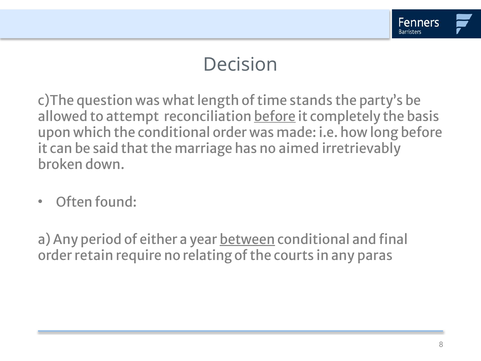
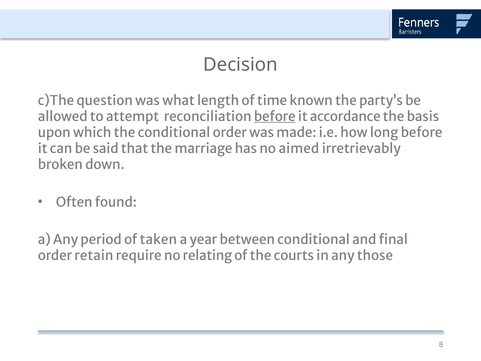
stands: stands -> known
completely: completely -> accordance
either: either -> taken
between underline: present -> none
paras: paras -> those
